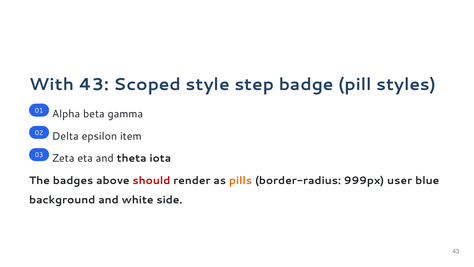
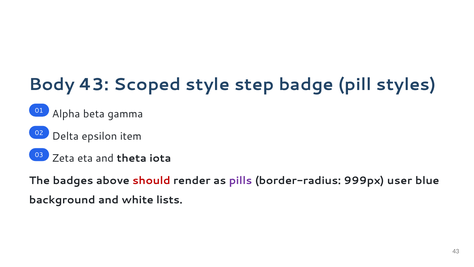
With: With -> Body
pills colour: orange -> purple
side: side -> lists
